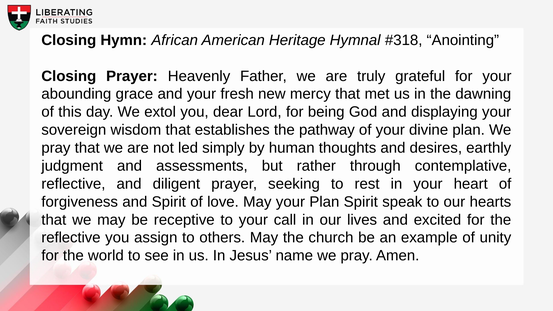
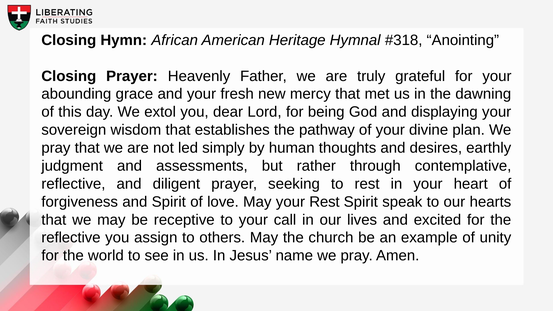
your Plan: Plan -> Rest
